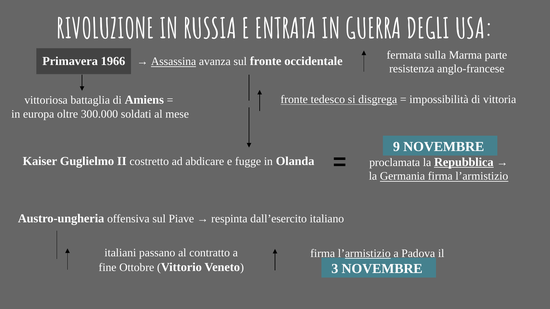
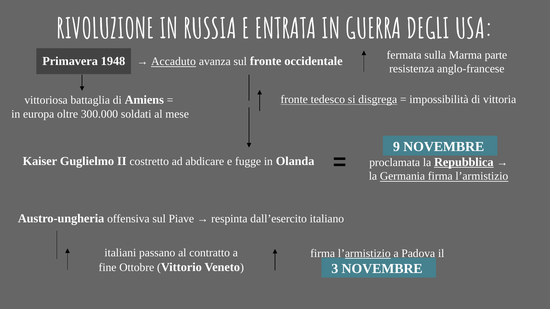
1966: 1966 -> 1948
Assassina: Assassina -> Accaduto
